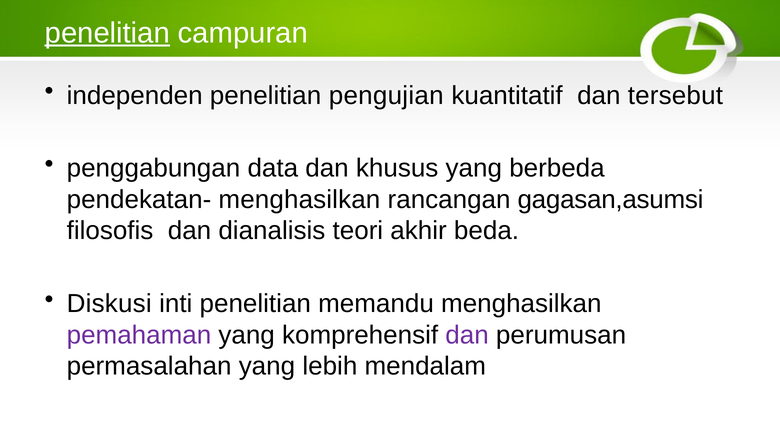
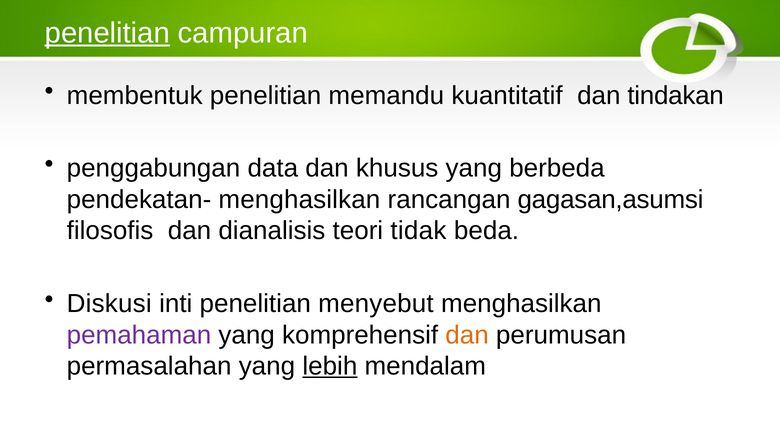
independen: independen -> membentuk
pengujian: pengujian -> memandu
tersebut: tersebut -> tindakan
akhir: akhir -> tidak
memandu: memandu -> menyebut
dan at (467, 335) colour: purple -> orange
lebih underline: none -> present
